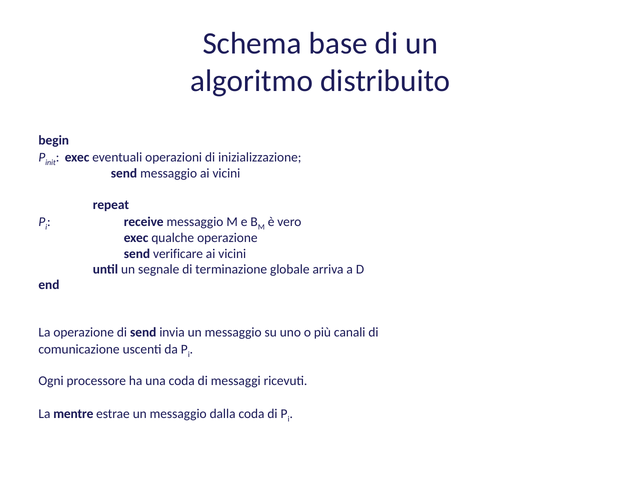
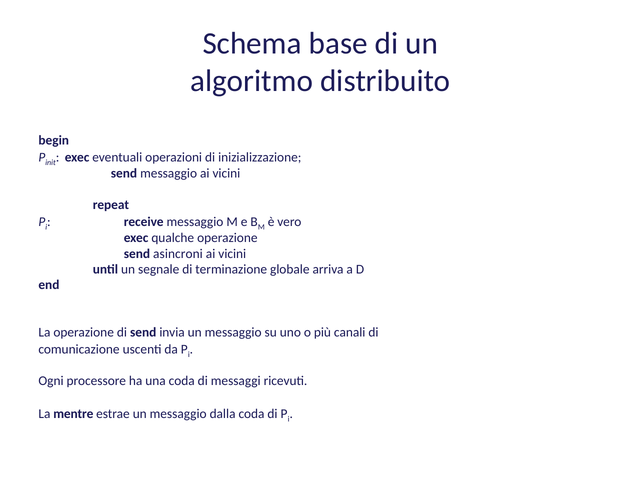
verificare: verificare -> asincroni
